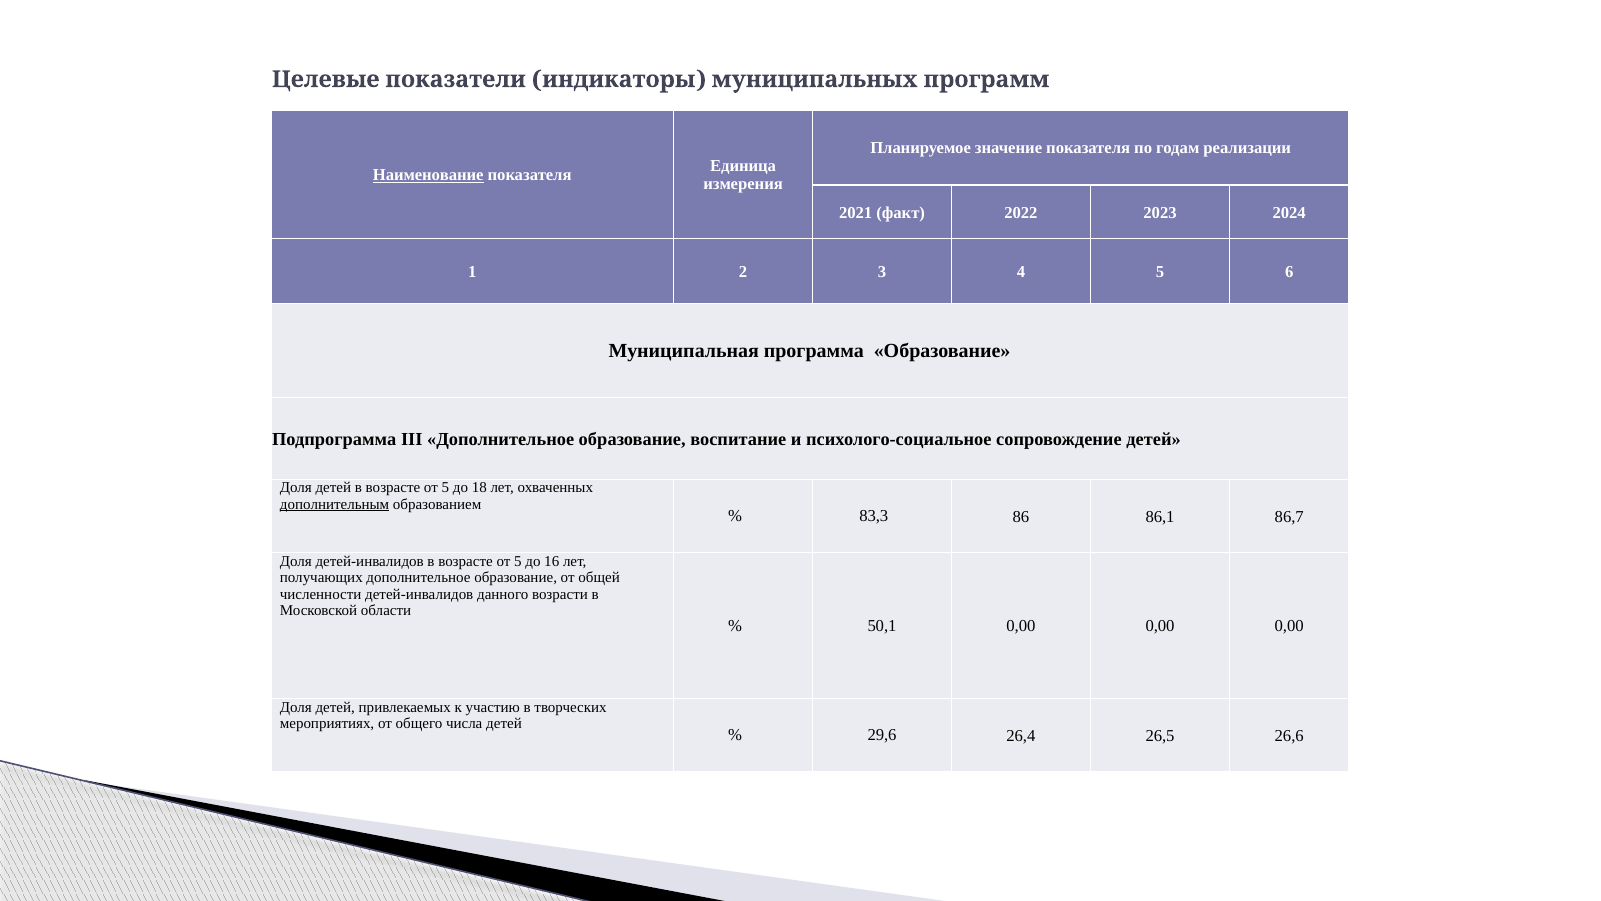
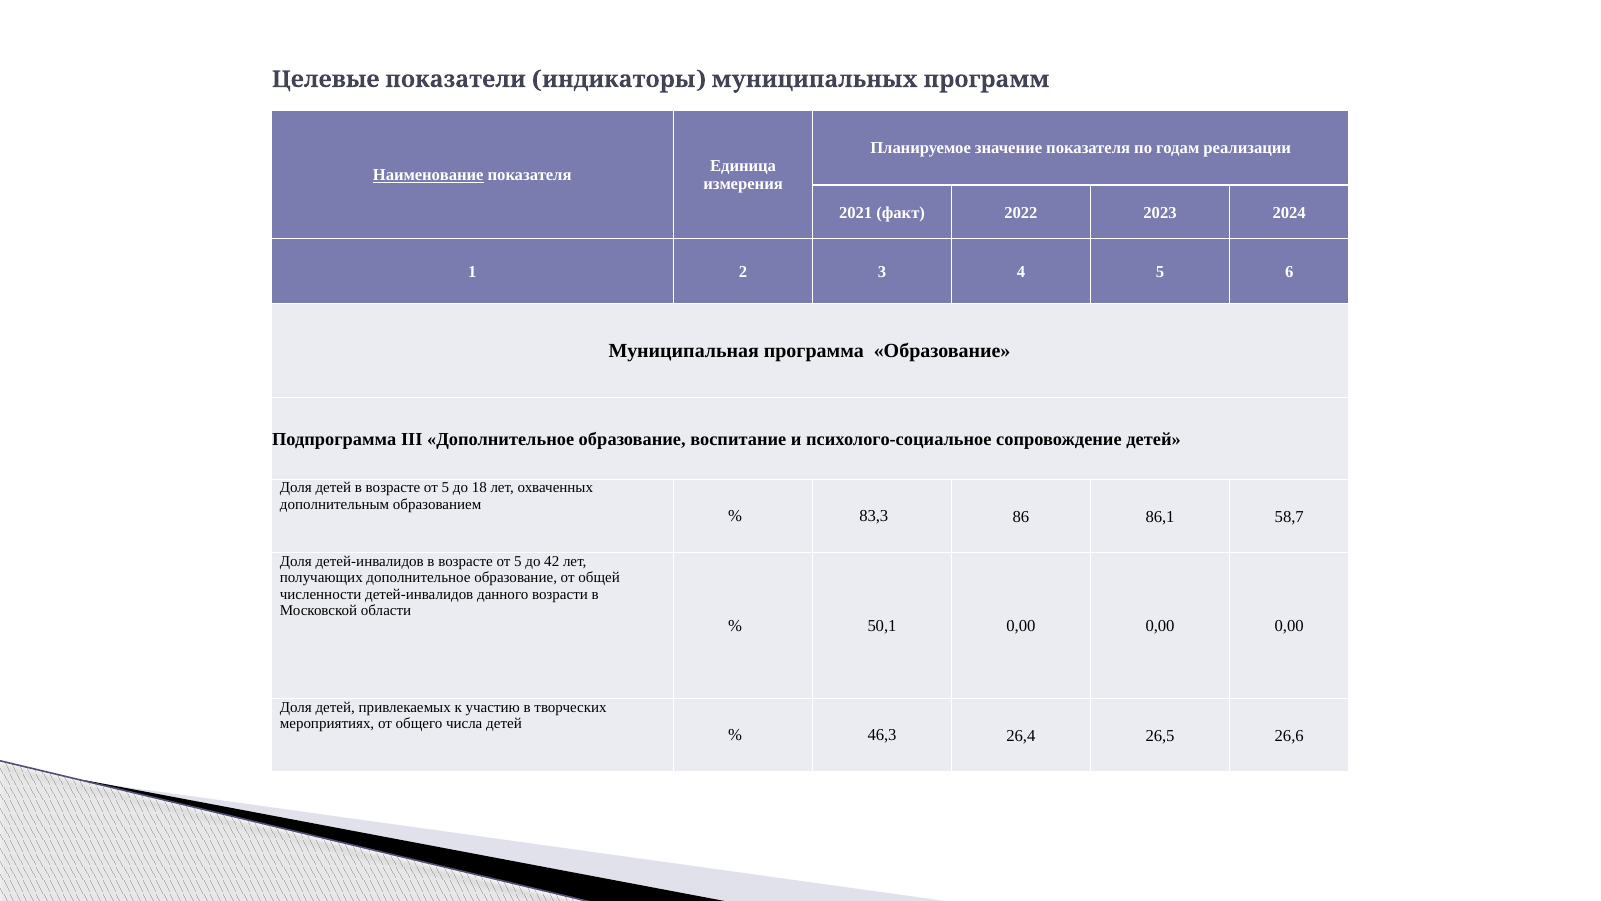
дополнительным underline: present -> none
86,7: 86,7 -> 58,7
16: 16 -> 42
29,6: 29,6 -> 46,3
